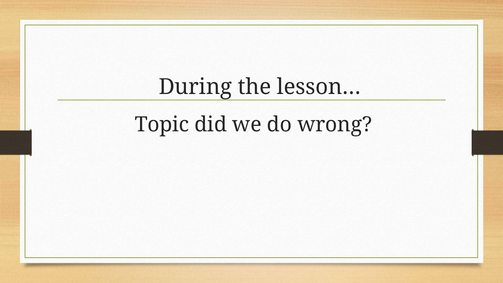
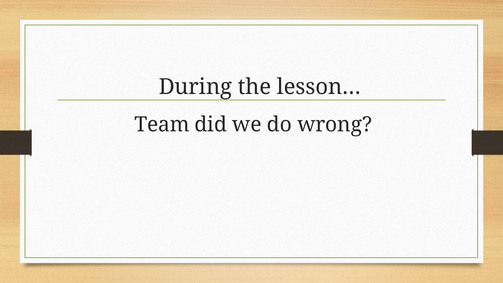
Topic: Topic -> Team
